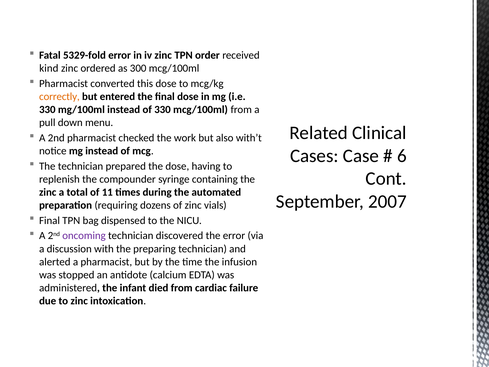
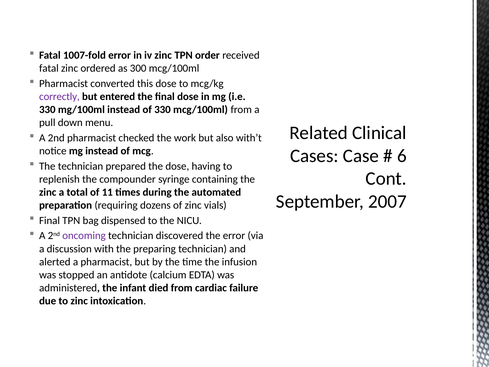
5329-fold: 5329-fold -> 1007-fold
kind at (49, 68): kind -> fatal
correctly colour: orange -> purple
